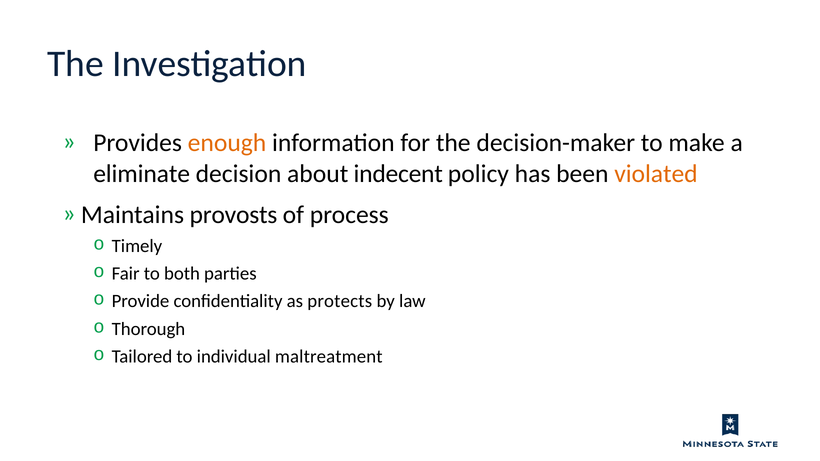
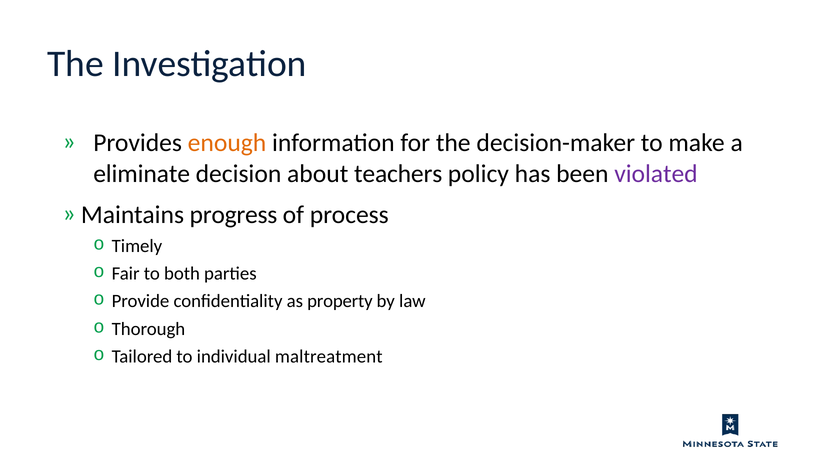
indecent: indecent -> teachers
violated colour: orange -> purple
provosts: provosts -> progress
protects: protects -> property
